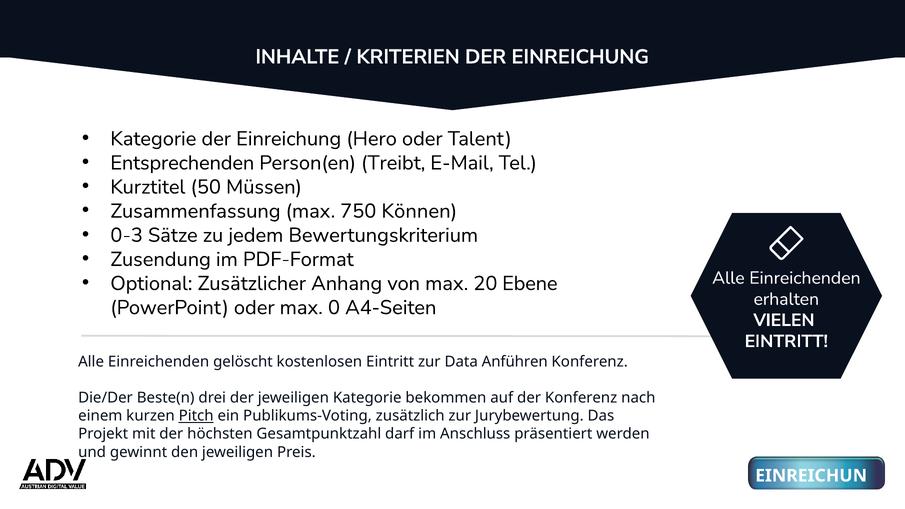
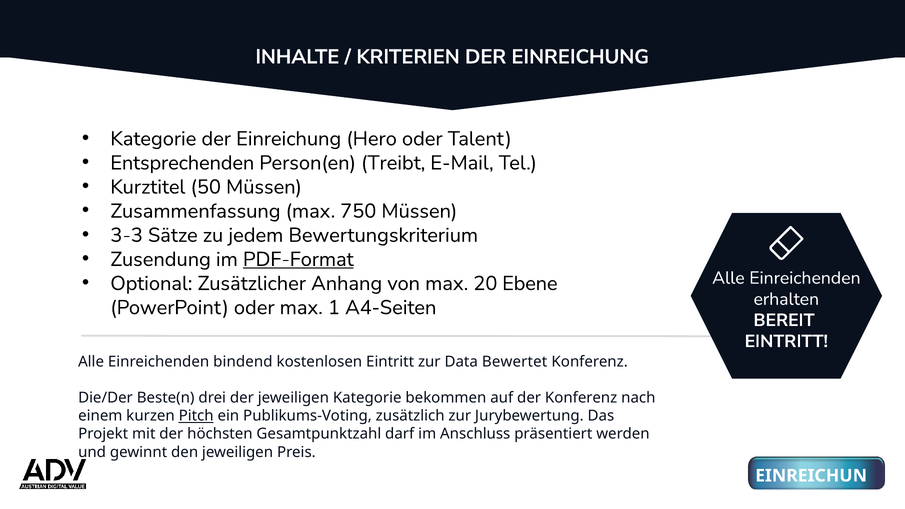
750 Können: Können -> Müssen
0-3: 0-3 -> 3-3
PDF-Format underline: none -> present
0: 0 -> 1
VIELEN: VIELEN -> BEREIT
gelöscht: gelöscht -> bindend
Anführen: Anführen -> Bewertet
